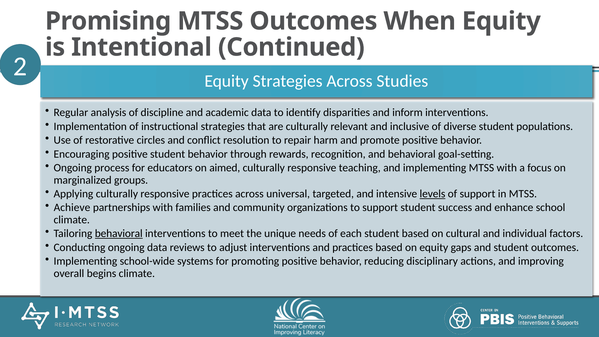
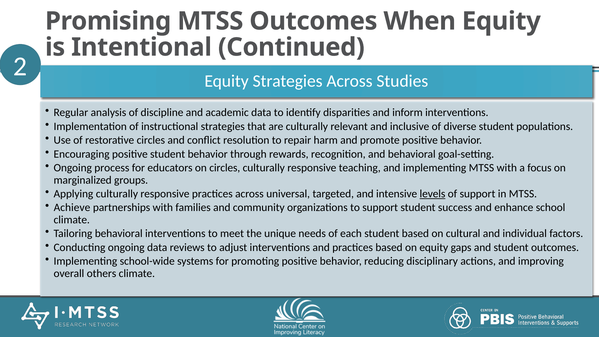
on aimed: aimed -> circles
behavioral at (119, 234) underline: present -> none
begins: begins -> others
